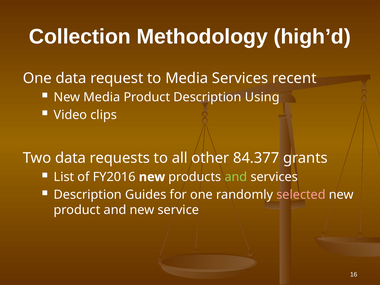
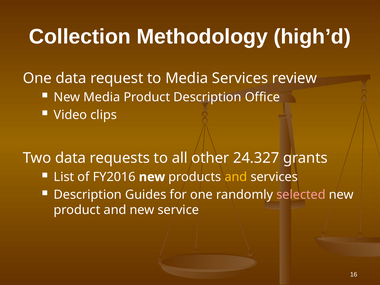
recent: recent -> review
Using: Using -> Office
84.377: 84.377 -> 24.327
and at (236, 177) colour: light green -> yellow
